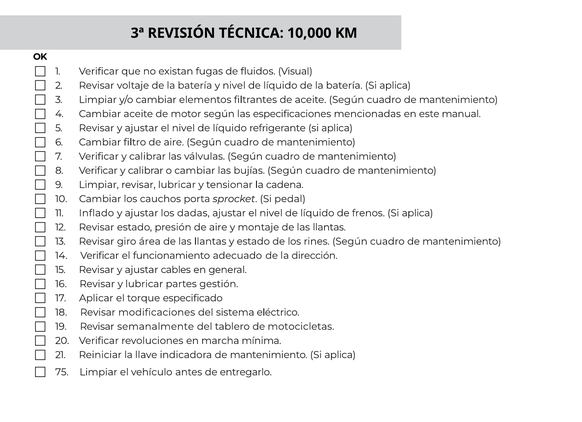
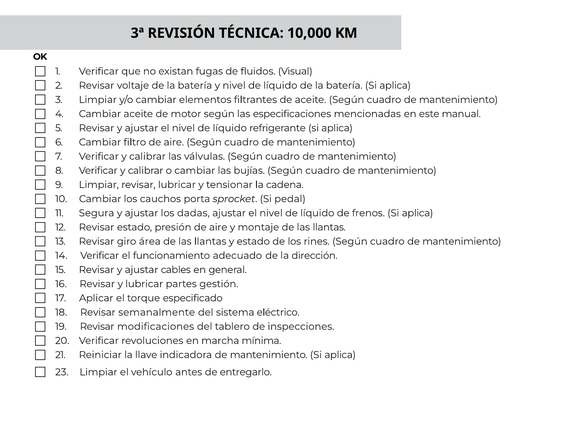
Inflado: Inflado -> Segura
modificaciones: modificaciones -> semanalmente
semanalmente: semanalmente -> modificaciones
motocicletas: motocicletas -> inspecciones
75: 75 -> 23
